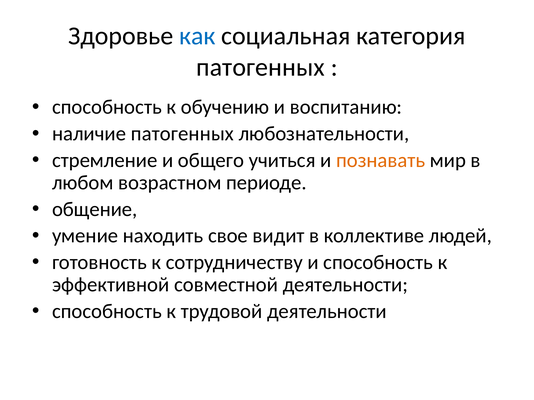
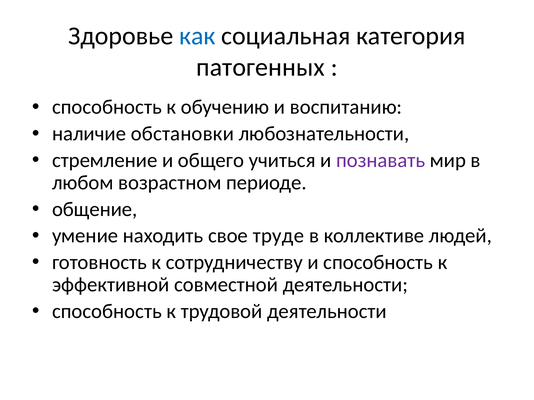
наличие патогенных: патогенных -> обстановки
познавать colour: orange -> purple
видит: видит -> труде
